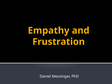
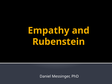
Frustration: Frustration -> Rubenstein
